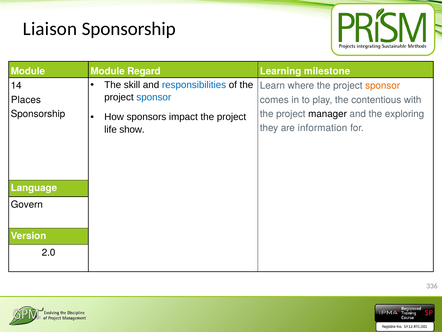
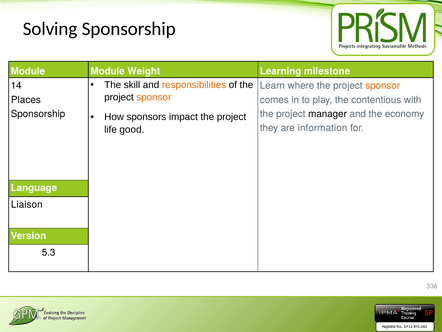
Liaison: Liaison -> Solving
Regard: Regard -> Weight
responsibilities colour: blue -> orange
sponsor at (154, 97) colour: blue -> orange
exploring: exploring -> economy
show: show -> good
Govern: Govern -> Liaison
2.0: 2.0 -> 5.3
